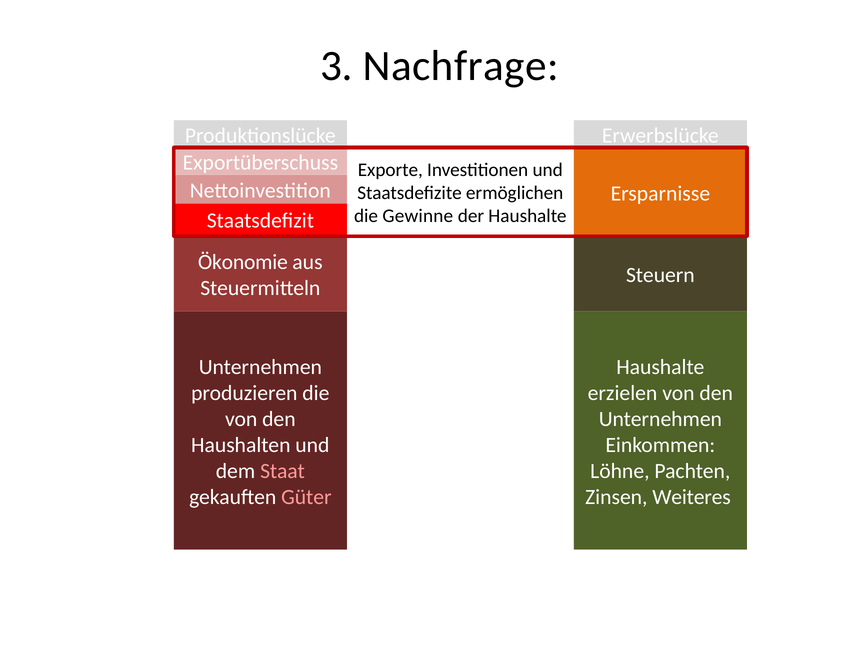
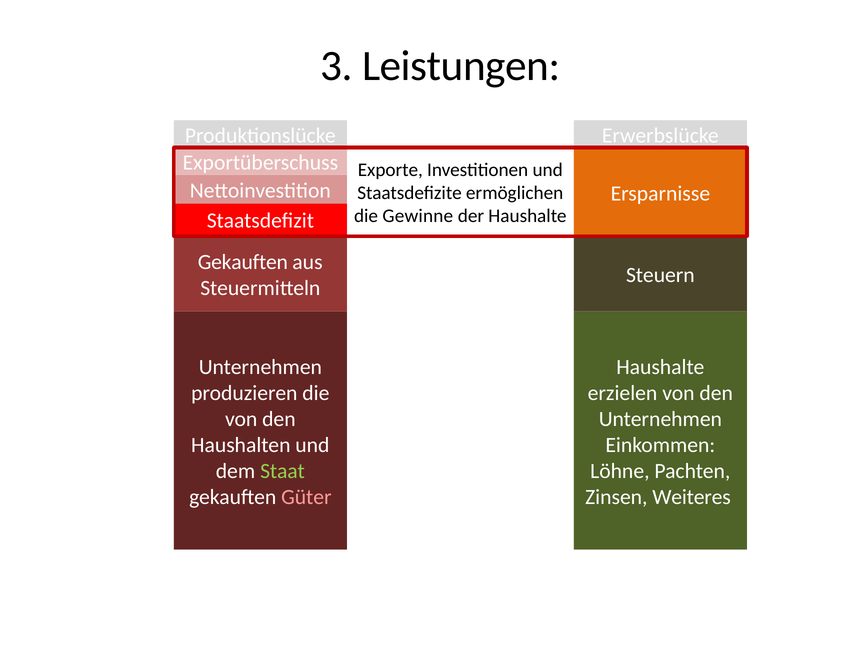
Nachfrage: Nachfrage -> Leistungen
Ökonomie at (243, 262): Ökonomie -> Gekauften
Staat colour: pink -> light green
